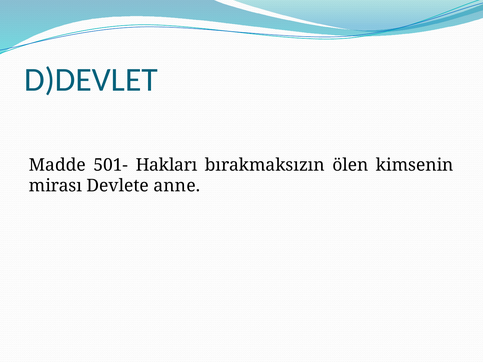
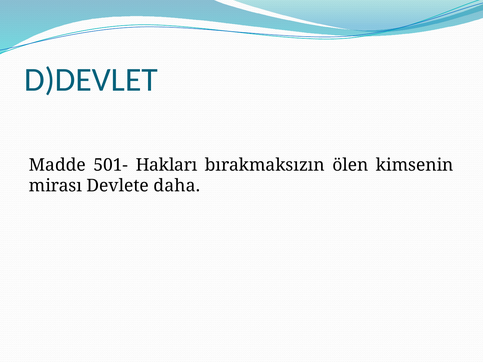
anne: anne -> daha
